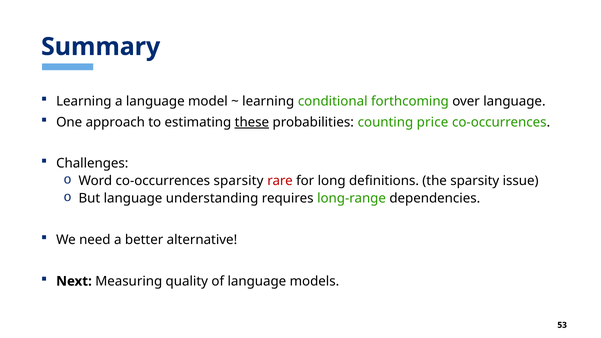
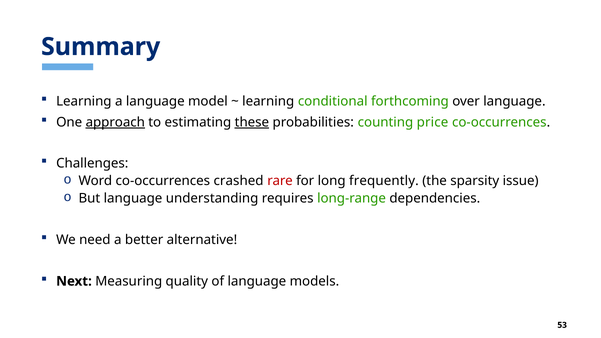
approach underline: none -> present
co-occurrences sparsity: sparsity -> crashed
definitions: definitions -> frequently
